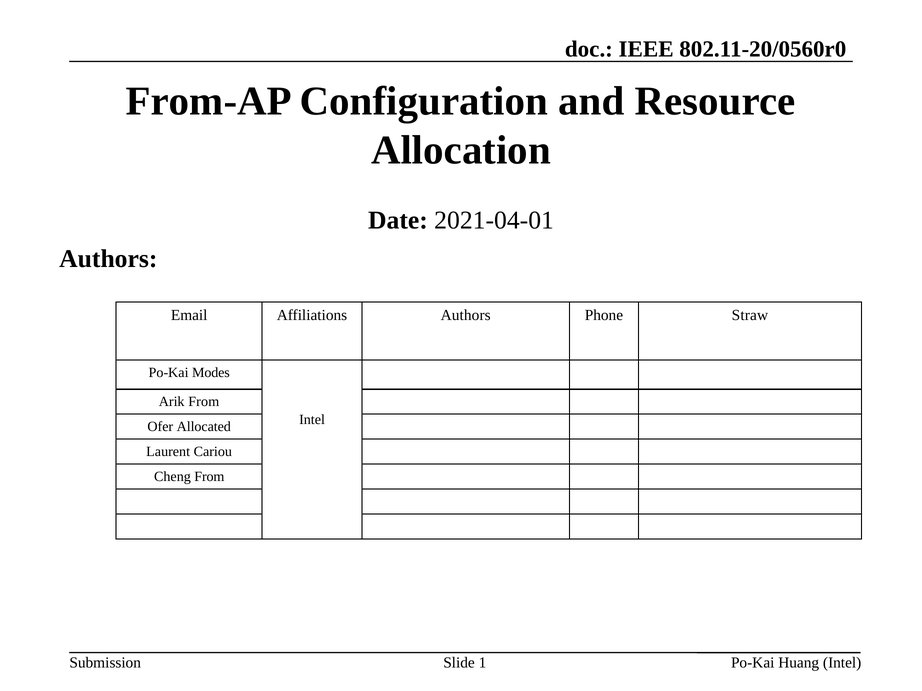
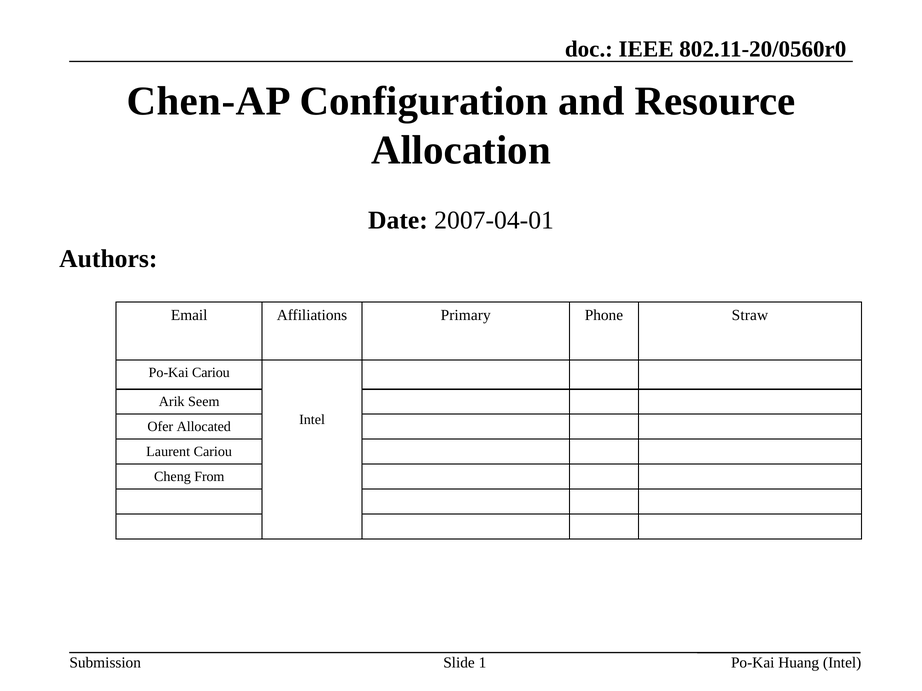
From-AP: From-AP -> Chen-AP
2021-04-01: 2021-04-01 -> 2007-04-01
Affiliations Authors: Authors -> Primary
Po-Kai Modes: Modes -> Cariou
Arik From: From -> Seem
